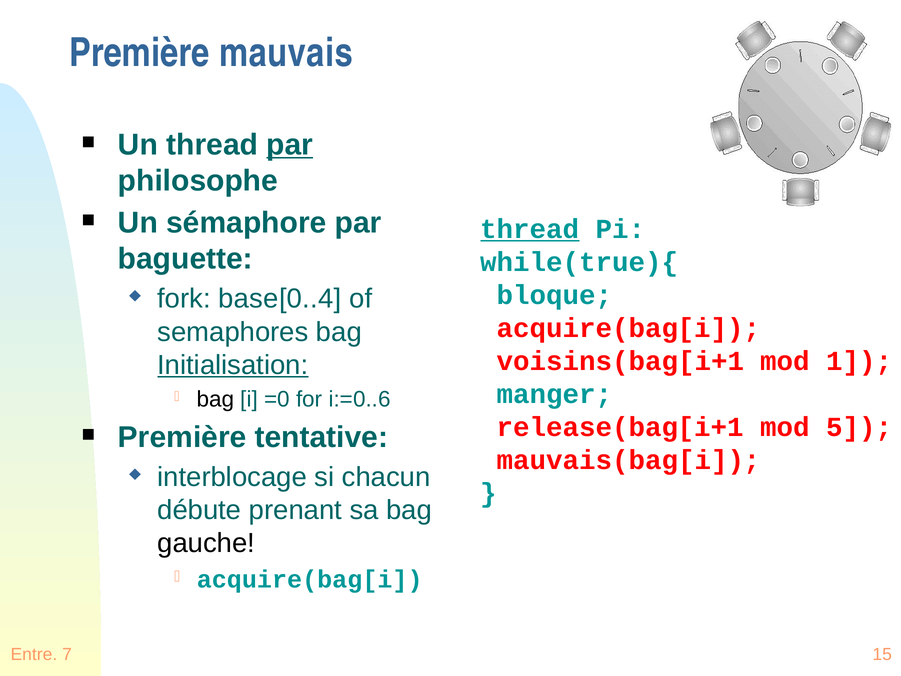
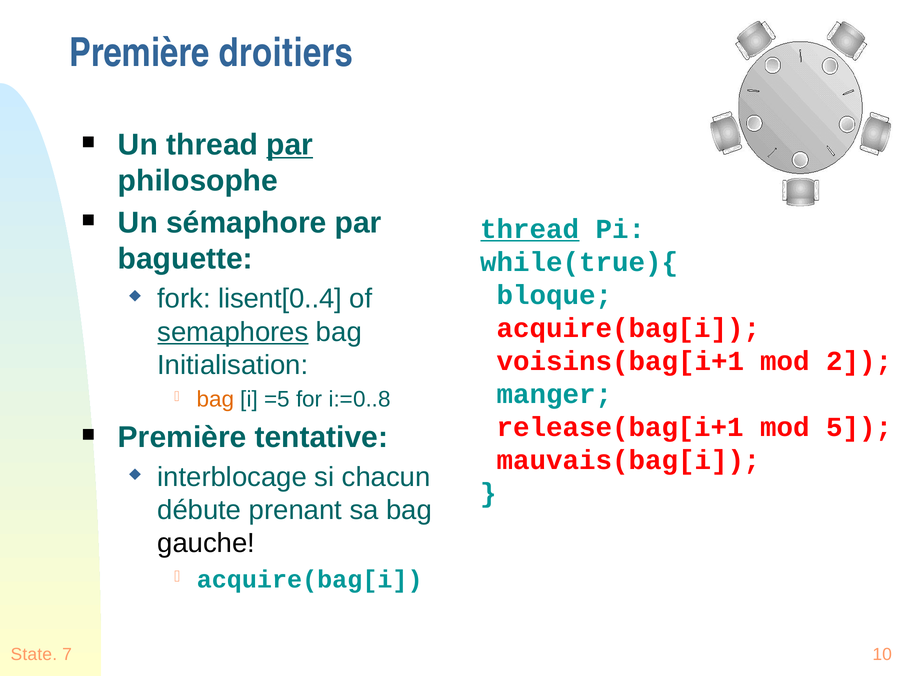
mauvais: mauvais -> droitiers
base[0..4: base[0..4 -> lisent[0..4
semaphores underline: none -> present
1: 1 -> 2
Initialisation underline: present -> none
bag at (216, 399) colour: black -> orange
=0: =0 -> =5
i:=0..6: i:=0..6 -> i:=0..8
Entre: Entre -> State
15: 15 -> 10
